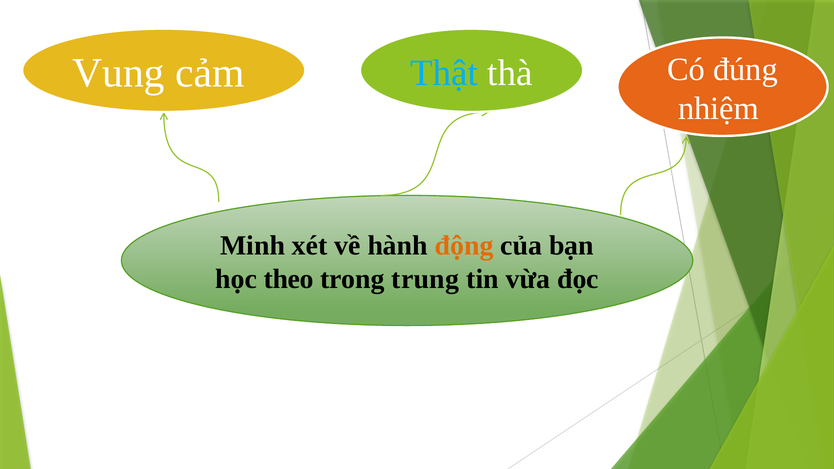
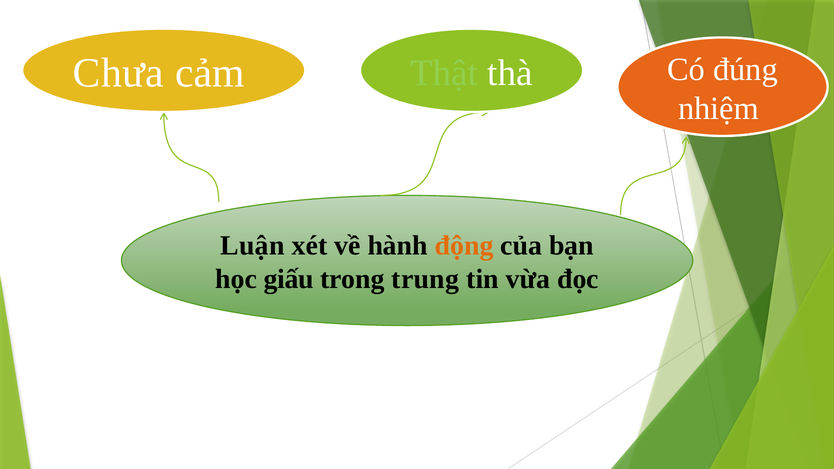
Vung: Vung -> Chưa
Thật colour: light blue -> light green
Minh: Minh -> Luận
theo: theo -> giấu
